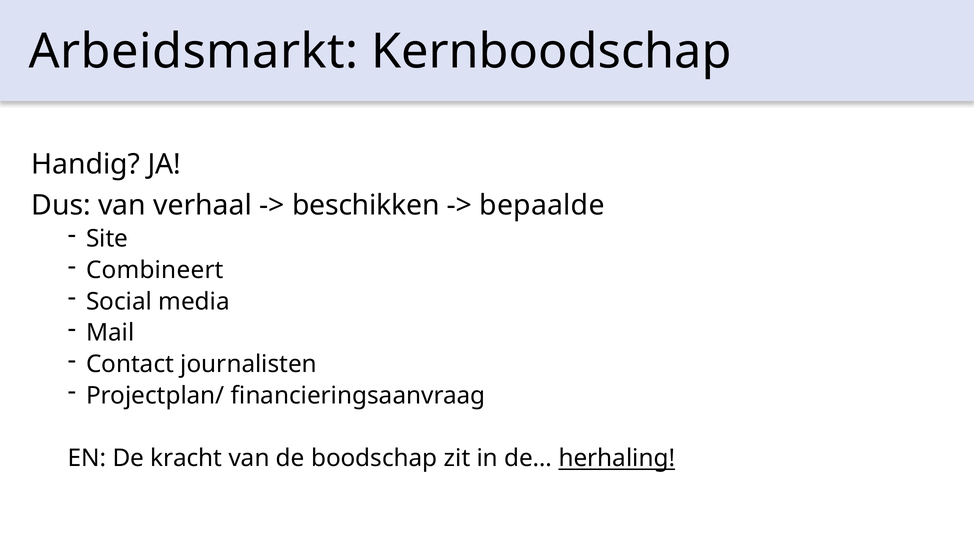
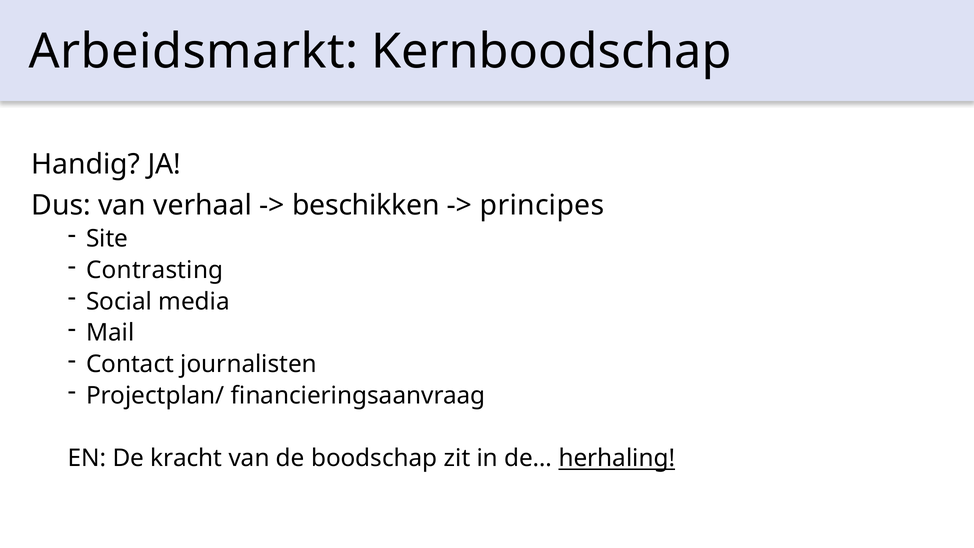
bepaalde: bepaalde -> principes
Combineert: Combineert -> Contrasting
